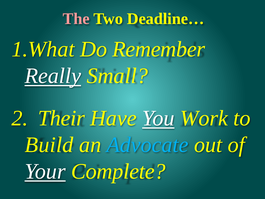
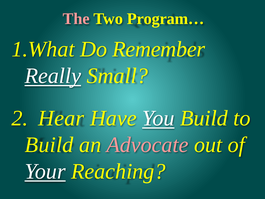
Deadline…: Deadline… -> Program…
Their: Their -> Hear
Work at (204, 118): Work -> Build
Advocate colour: light blue -> pink
Complete: Complete -> Reaching
